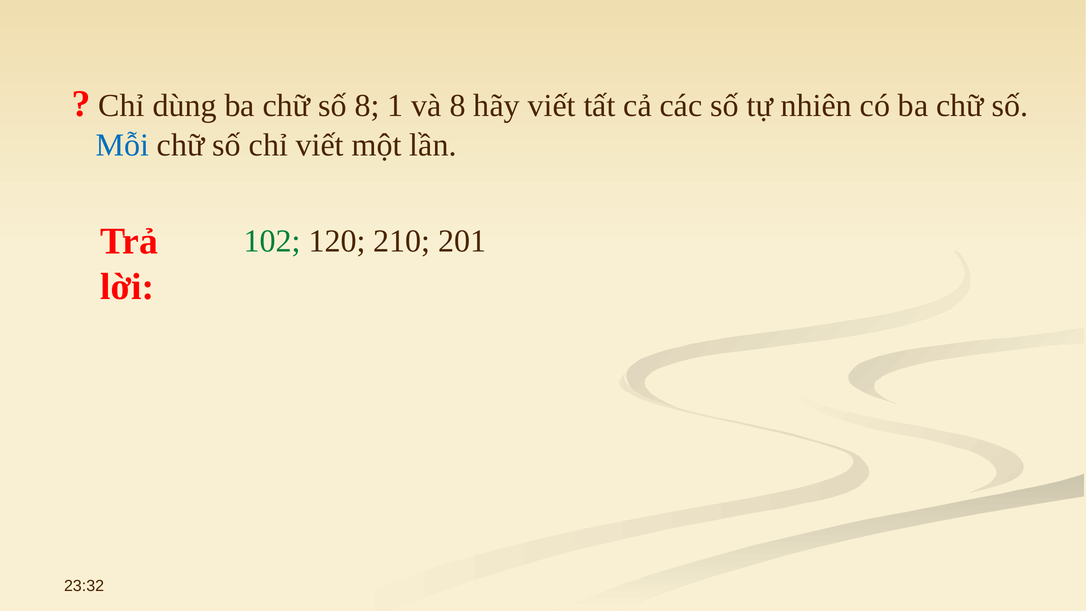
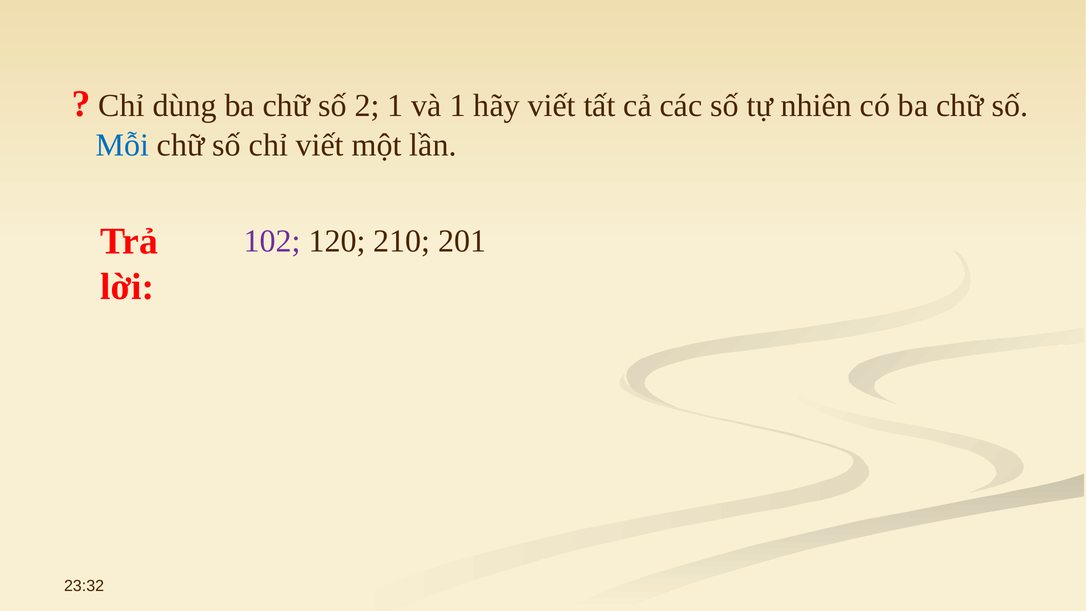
số 8: 8 -> 2
và 8: 8 -> 1
102 colour: green -> purple
